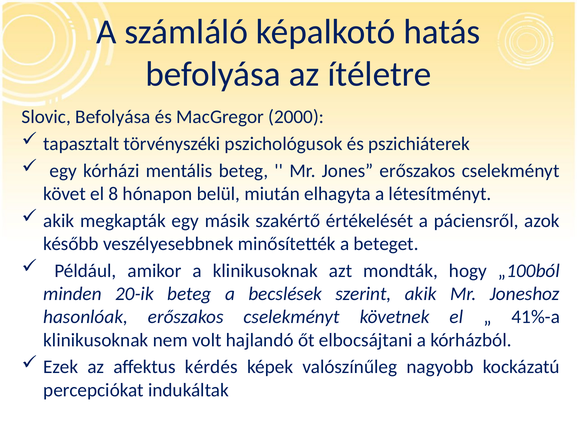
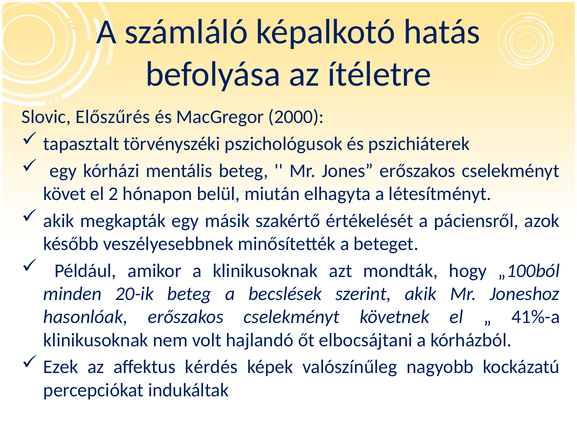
Slovic Befolyása: Befolyása -> Előszűrés
8: 8 -> 2
